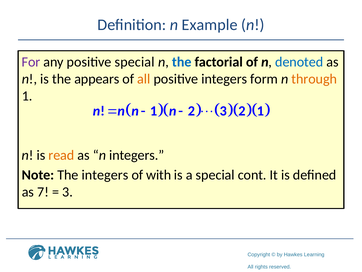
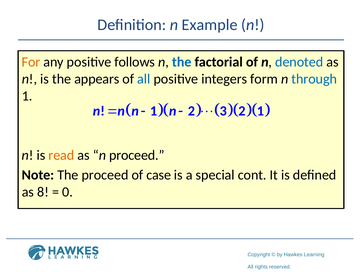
For colour: purple -> orange
positive special: special -> follows
all at (144, 79) colour: orange -> blue
through colour: orange -> blue
n integers: integers -> proceed
The integers: integers -> proceed
with: with -> case
7: 7 -> 8
3 at (68, 192): 3 -> 0
